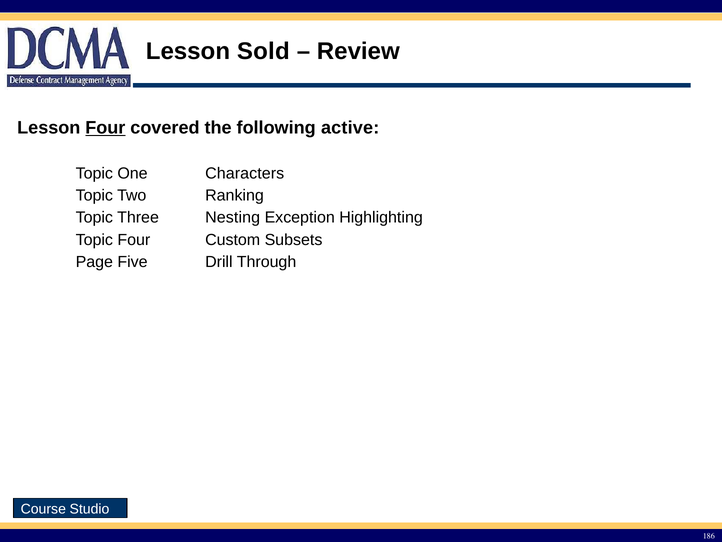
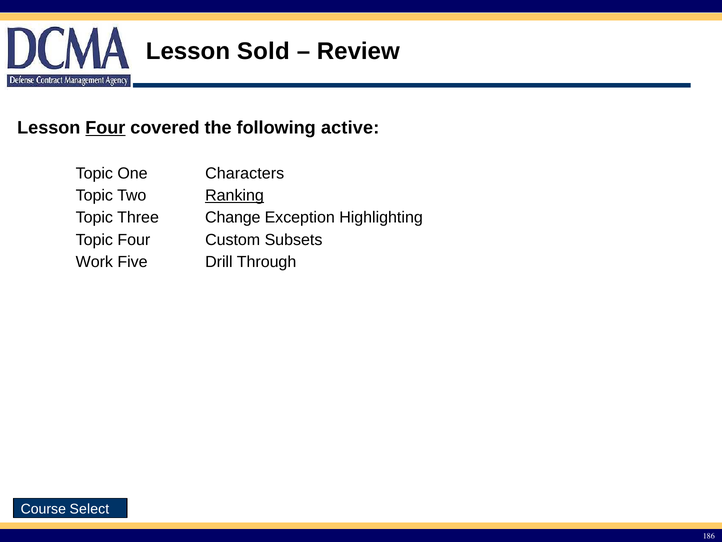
Ranking underline: none -> present
Nesting: Nesting -> Change
Page: Page -> Work
Studio: Studio -> Select
